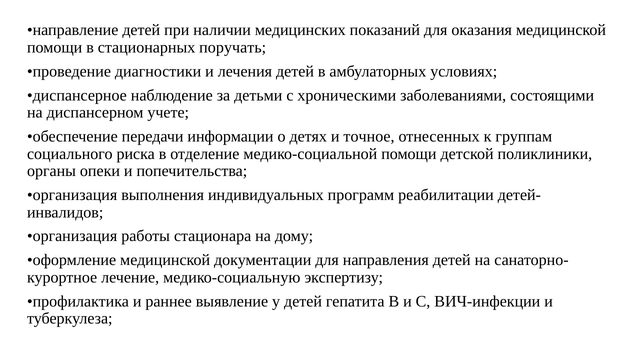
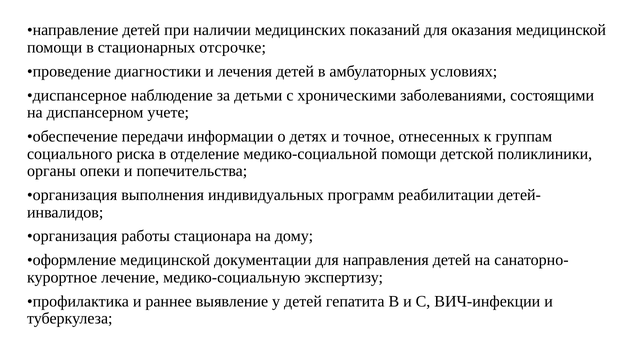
поручать: поручать -> отсрочке
